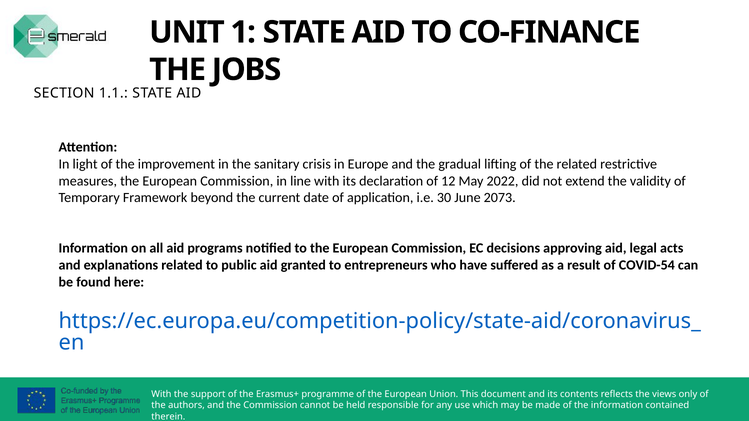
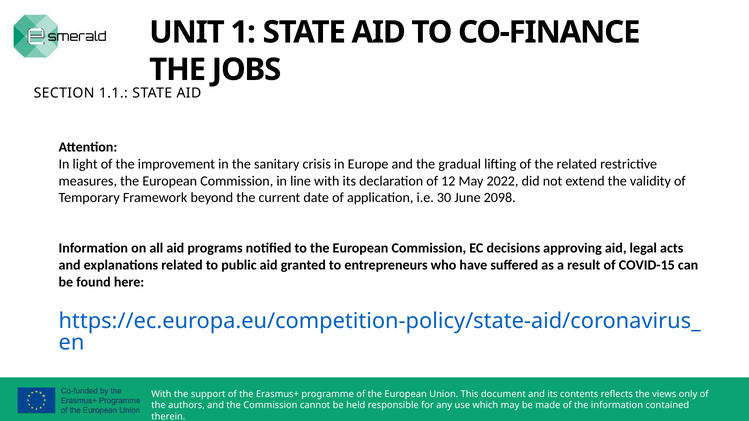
2073: 2073 -> 2098
COVID-54: COVID-54 -> COVID-15
